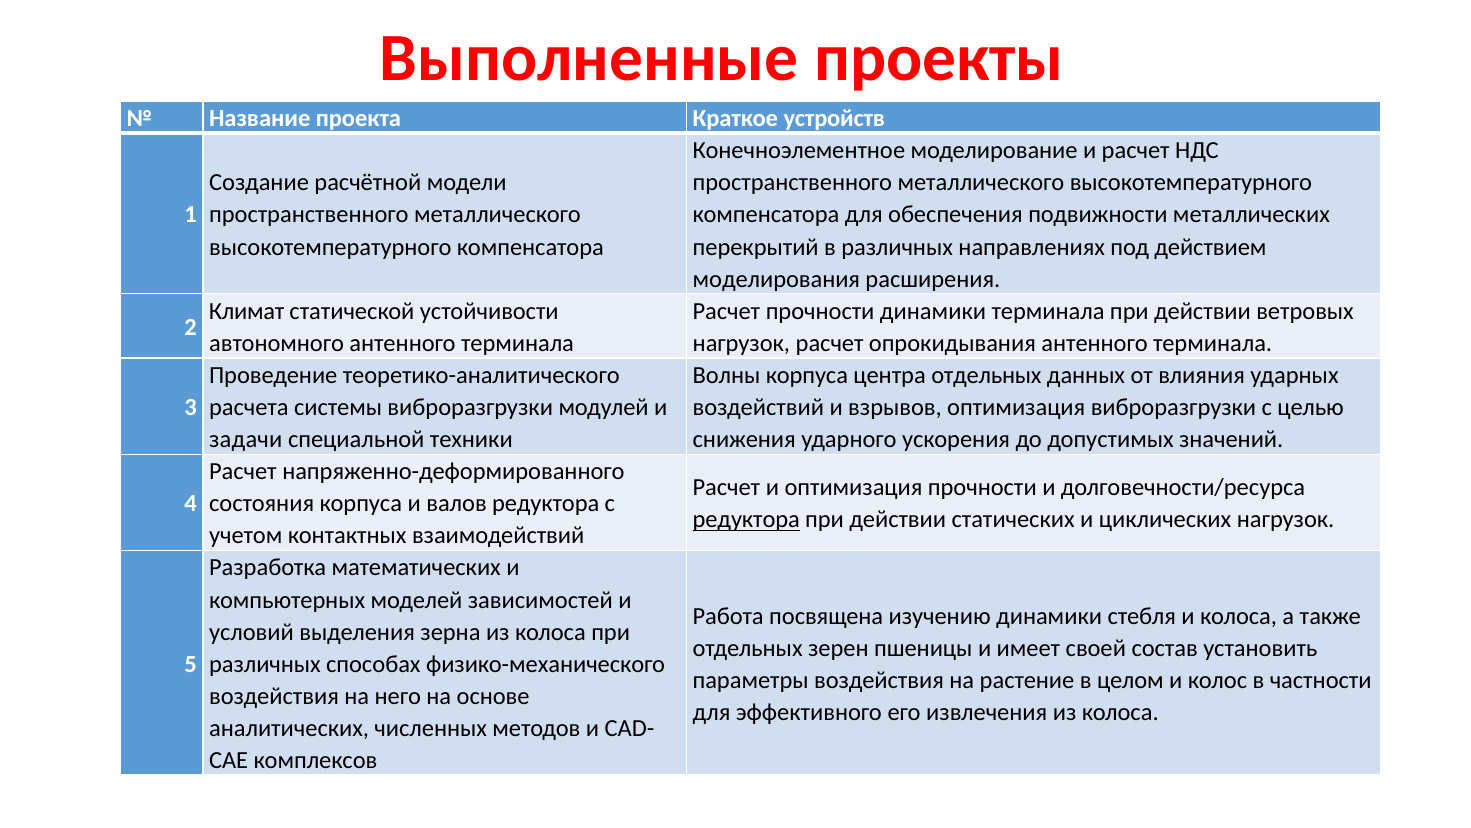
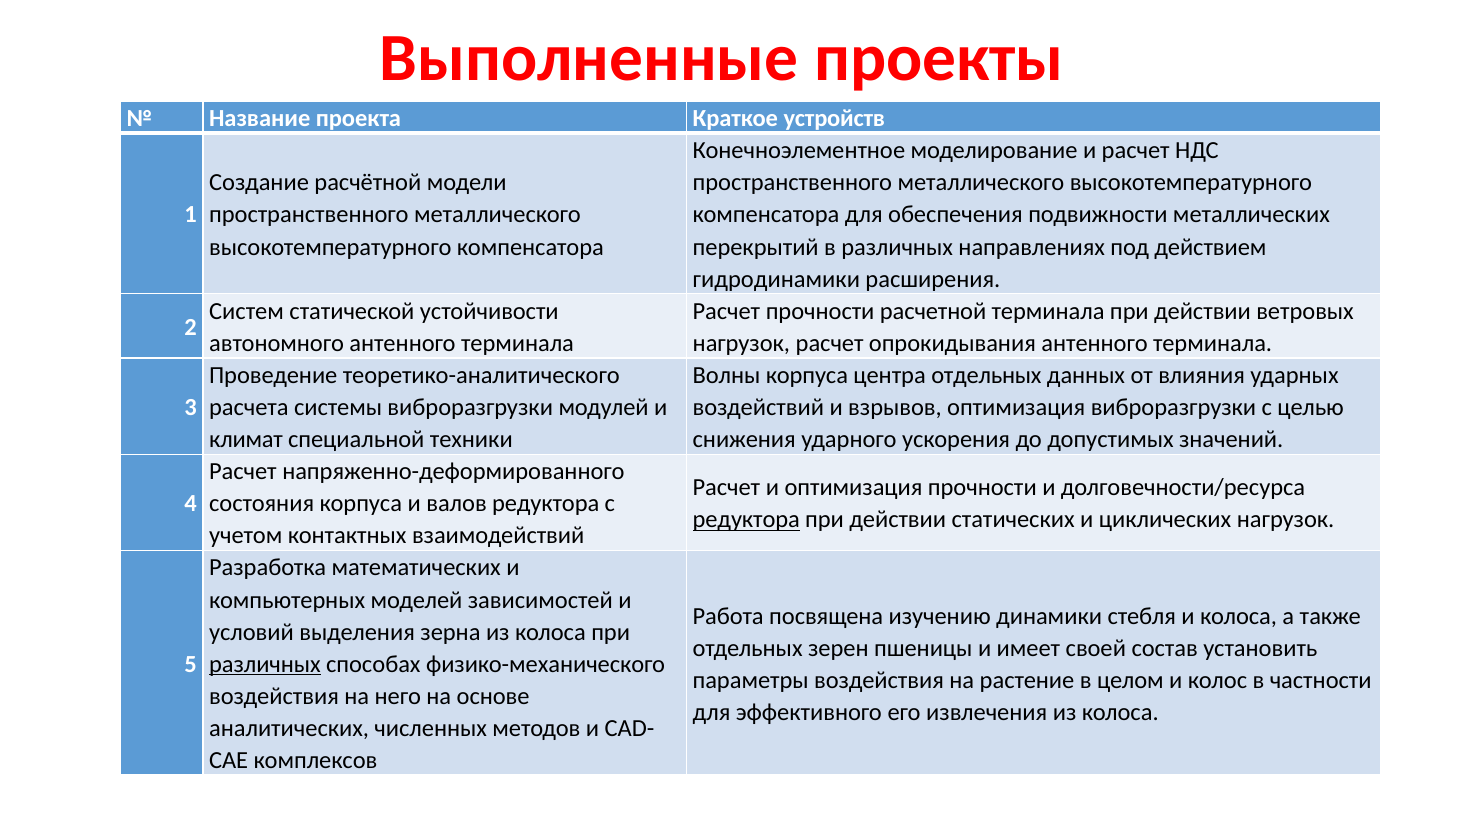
моделирования: моделирования -> гидродинамики
Климат: Климат -> Систем
прочности динамики: динамики -> расчетной
задачи: задачи -> климат
различных at (265, 664) underline: none -> present
